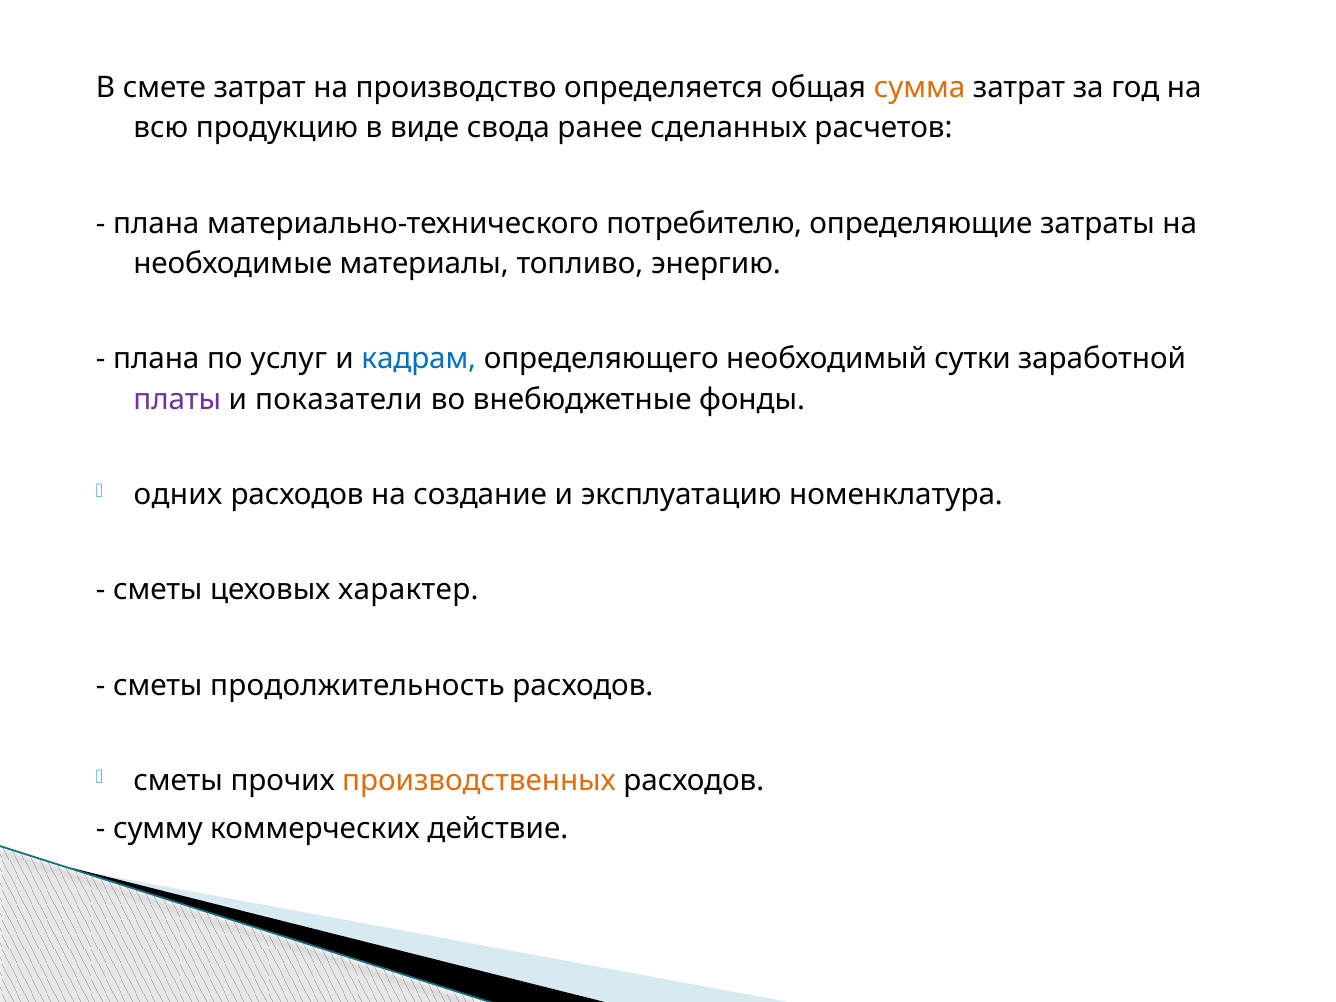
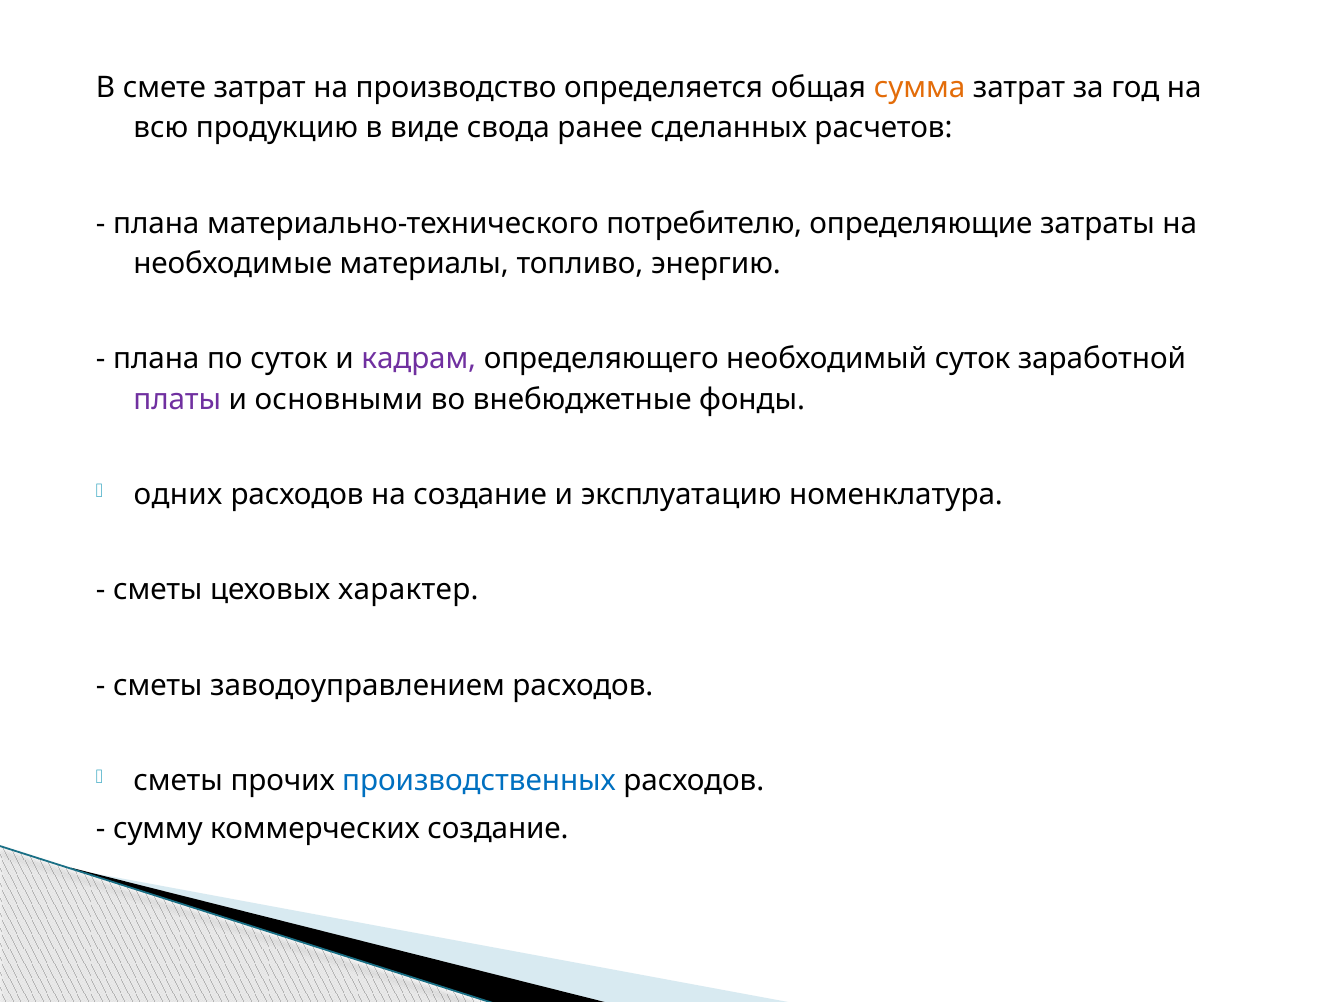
по услуг: услуг -> суток
кадрам colour: blue -> purple
необходимый сутки: сутки -> суток
показатели: показатели -> основными
продолжительность: продолжительность -> заводоуправлением
производственных colour: orange -> blue
коммерческих действие: действие -> создание
